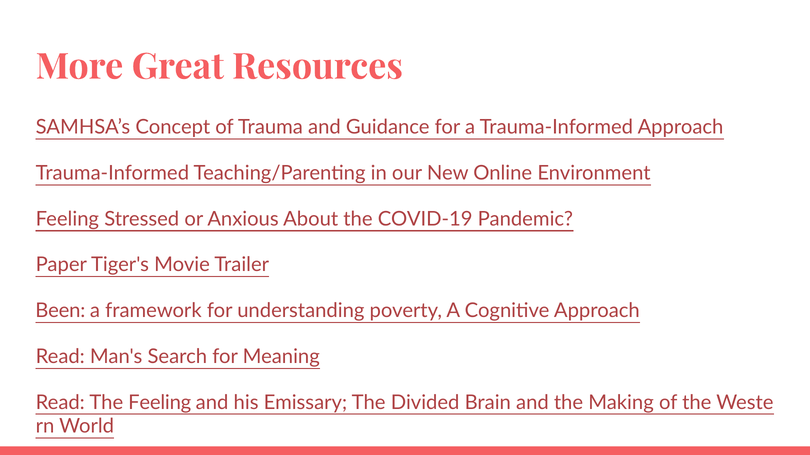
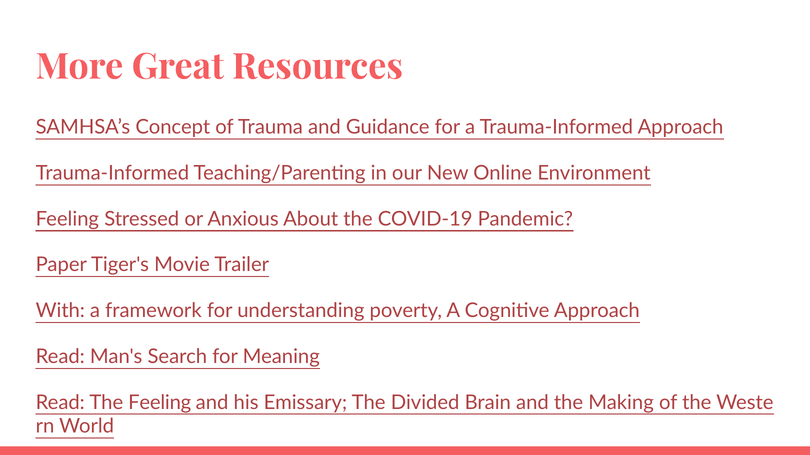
Been: Been -> With
